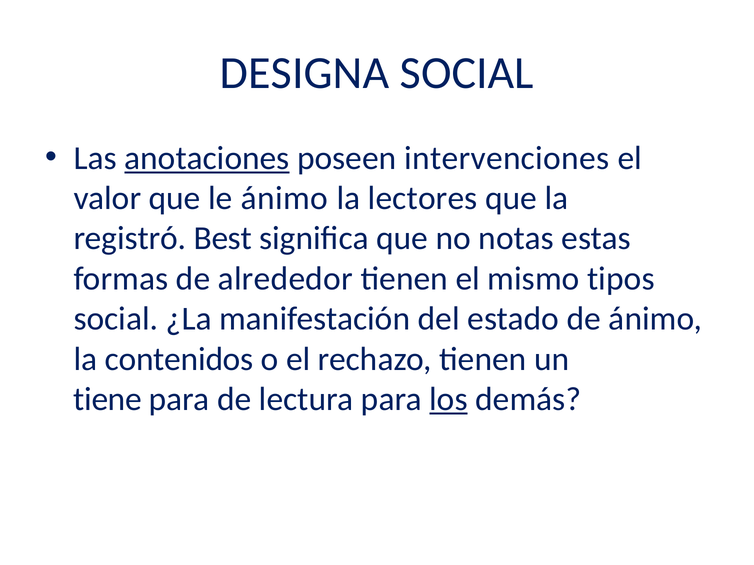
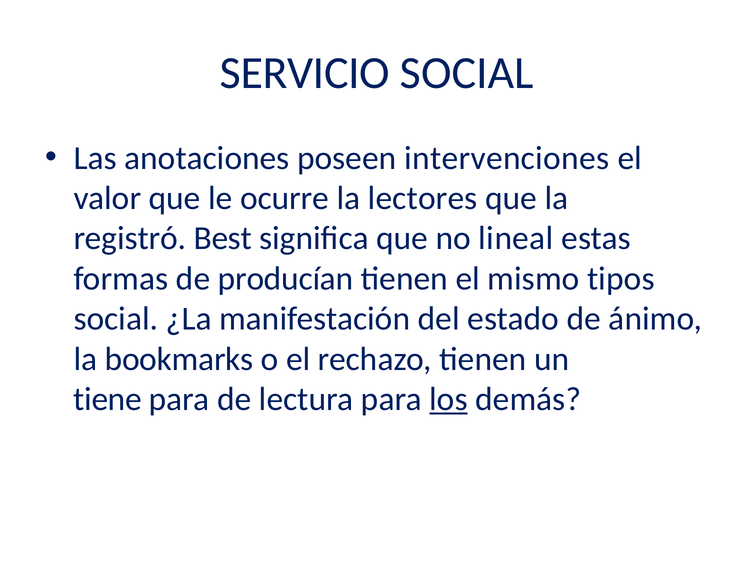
DESIGNA: DESIGNA -> SERVICIO
anotaciones underline: present -> none
le ánimo: ánimo -> ocurre
notas: notas -> lineal
alrededor: alrededor -> producían
contenidos: contenidos -> bookmarks
